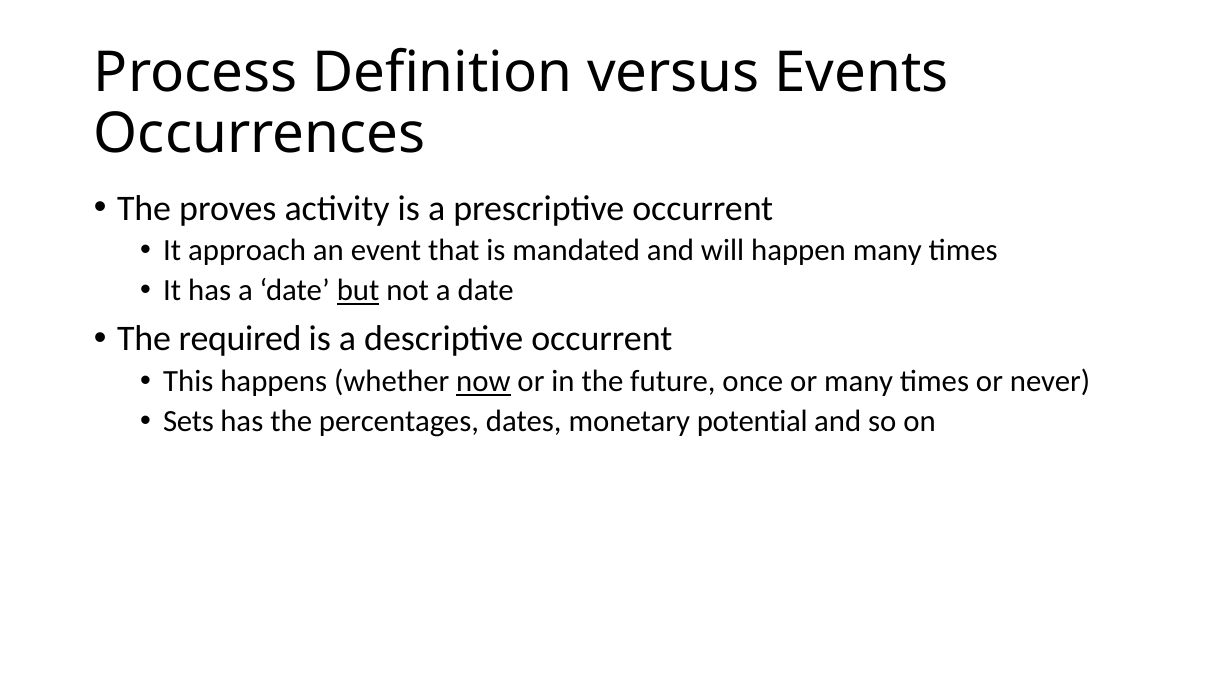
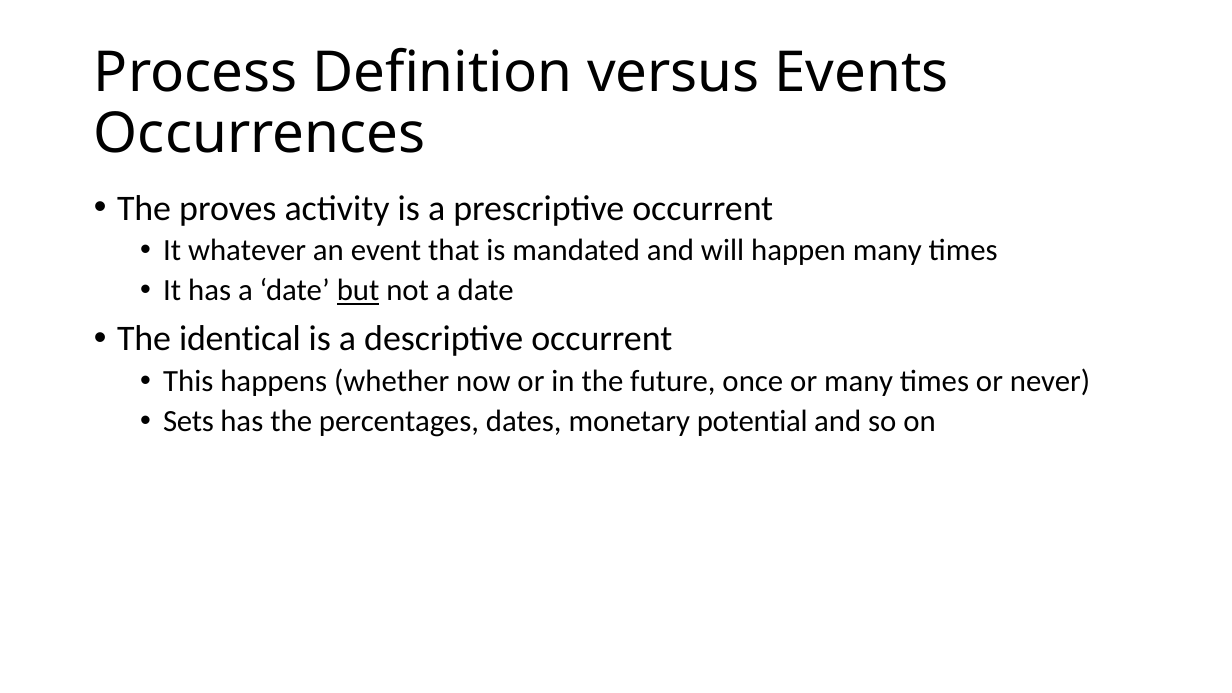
approach: approach -> whatever
required: required -> identical
now underline: present -> none
